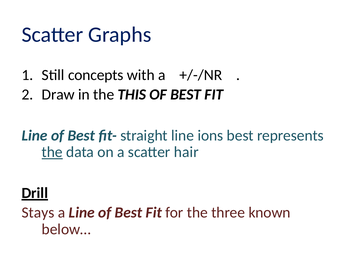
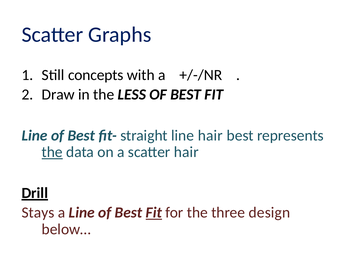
THIS: THIS -> LESS
line ions: ions -> hair
Fit at (154, 213) underline: none -> present
known: known -> design
